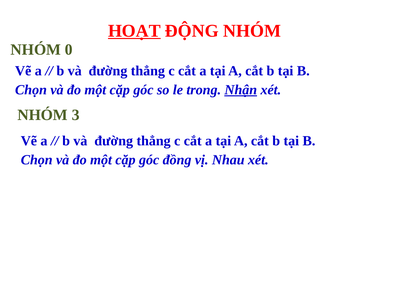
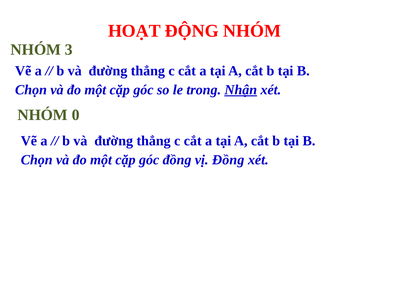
HOẠT underline: present -> none
0: 0 -> 3
3: 3 -> 0
vị Nhau: Nhau -> Đồng
